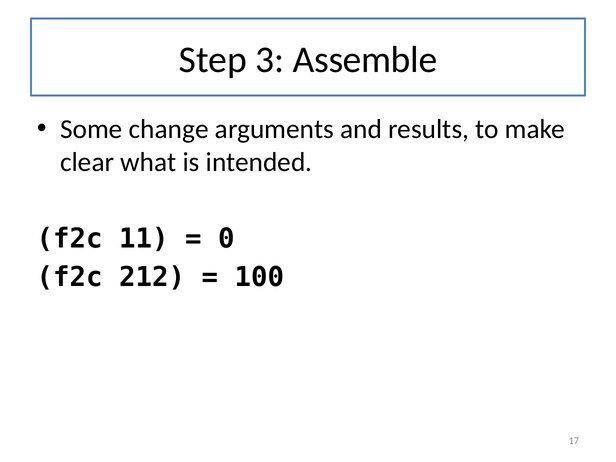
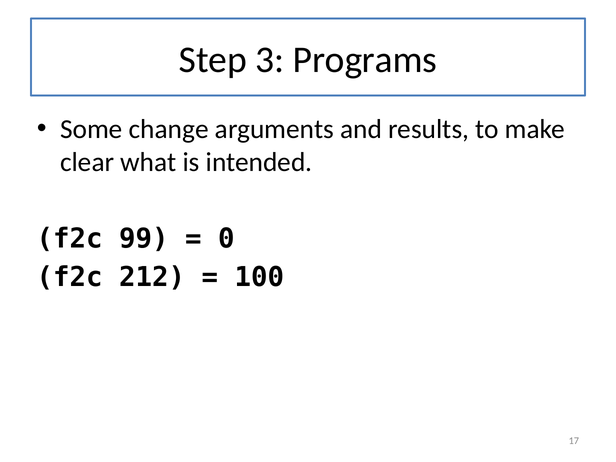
Assemble: Assemble -> Programs
11: 11 -> 99
